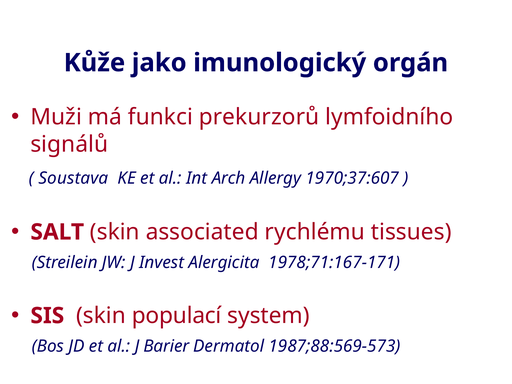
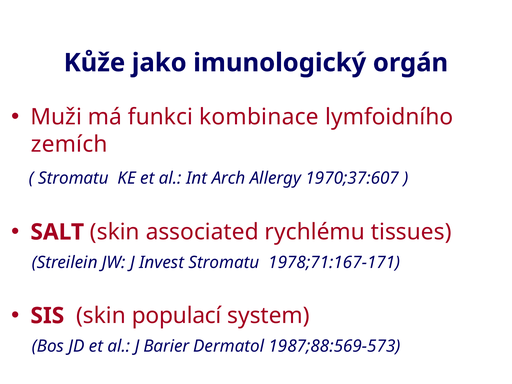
prekurzorů: prekurzorů -> kombinace
signálů: signálů -> zemích
Soustava at (73, 178): Soustava -> Stromatu
Invest Alergicita: Alergicita -> Stromatu
